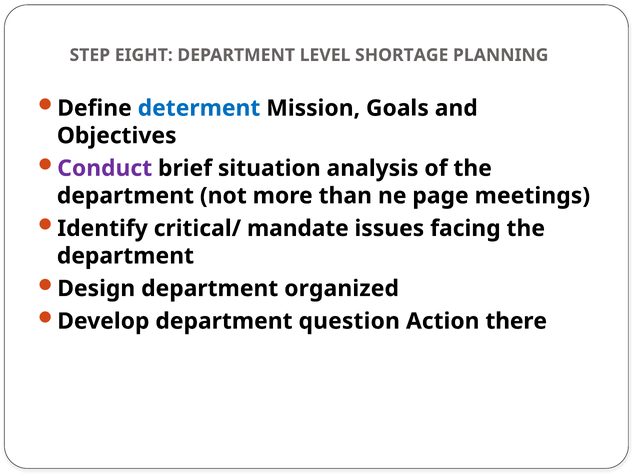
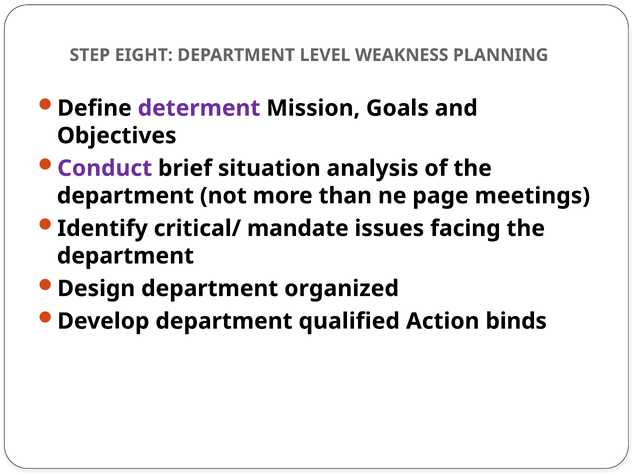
SHORTAGE: SHORTAGE -> WEAKNESS
determent colour: blue -> purple
question: question -> qualified
there: there -> binds
